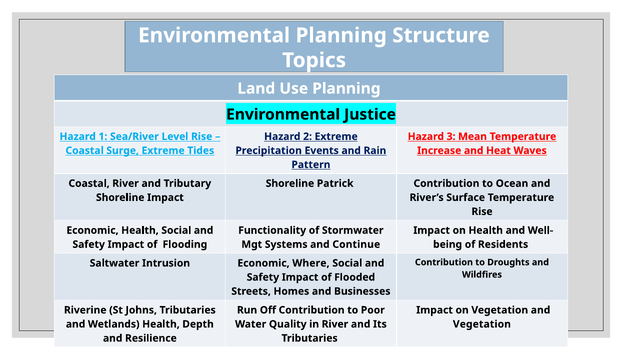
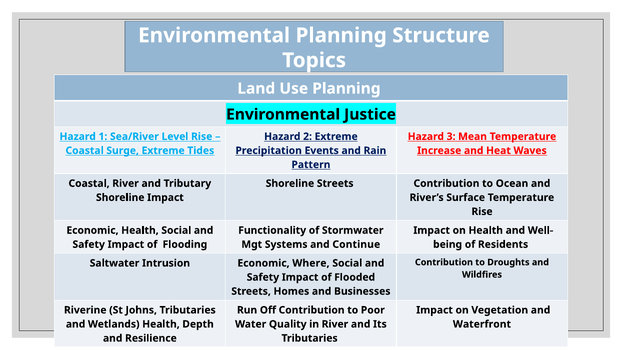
Shoreline Patrick: Patrick -> Streets
Vegetation at (482, 324): Vegetation -> Waterfront
